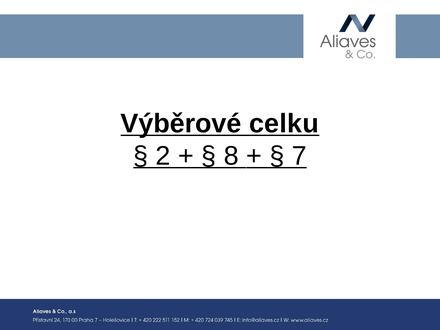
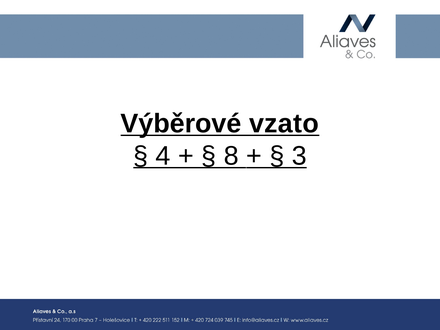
celku: celku -> vzato
2: 2 -> 4
7: 7 -> 3
